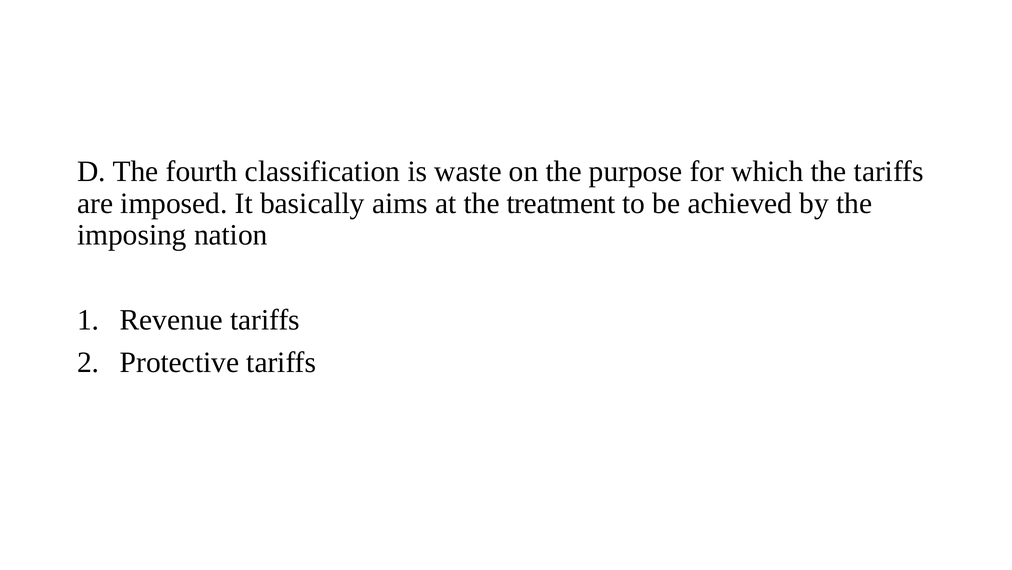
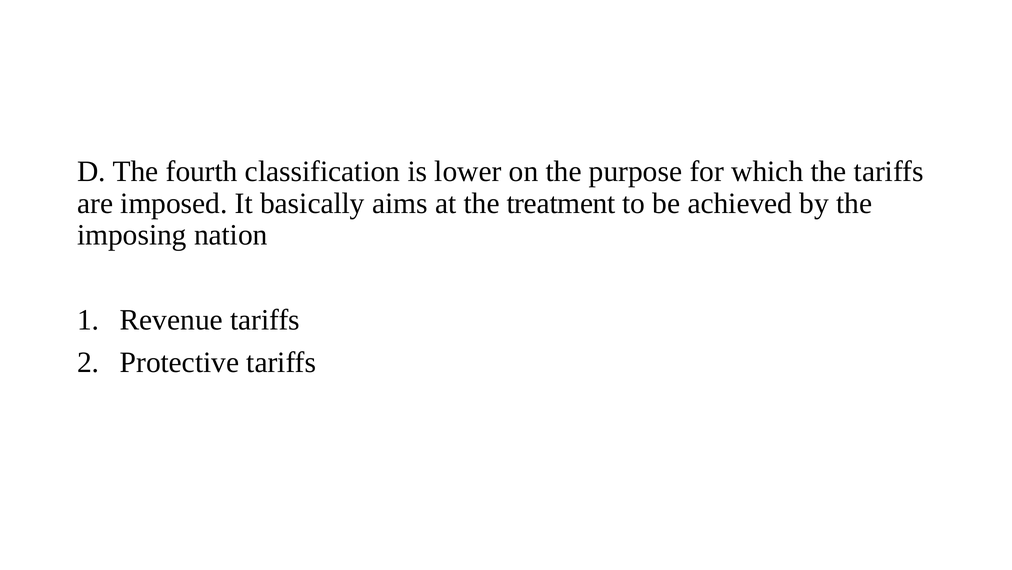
waste: waste -> lower
